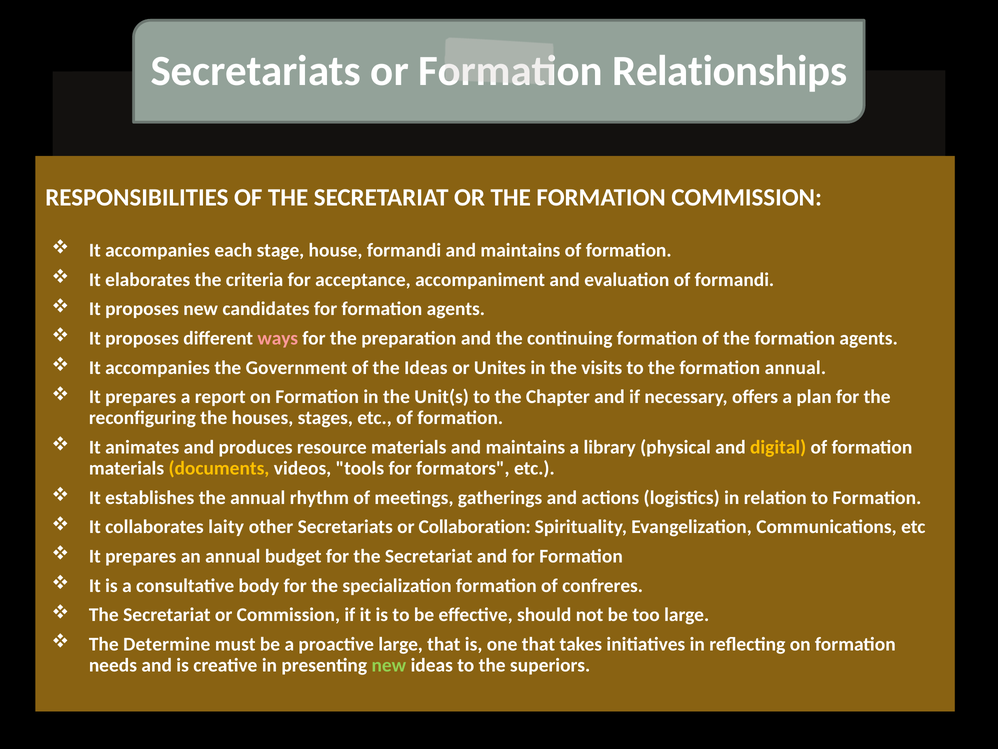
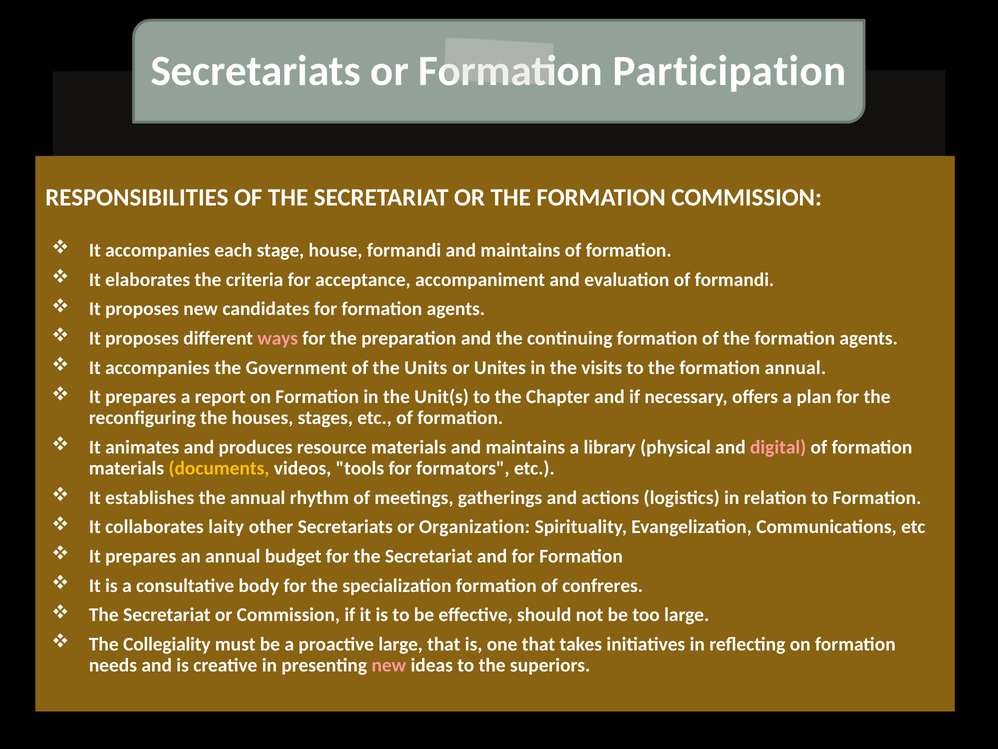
Relationships: Relationships -> Participation
the Ideas: Ideas -> Units
digital colour: yellow -> pink
Collaboration: Collaboration -> Organization
Determine: Determine -> Collegiality
new at (389, 665) colour: light green -> pink
